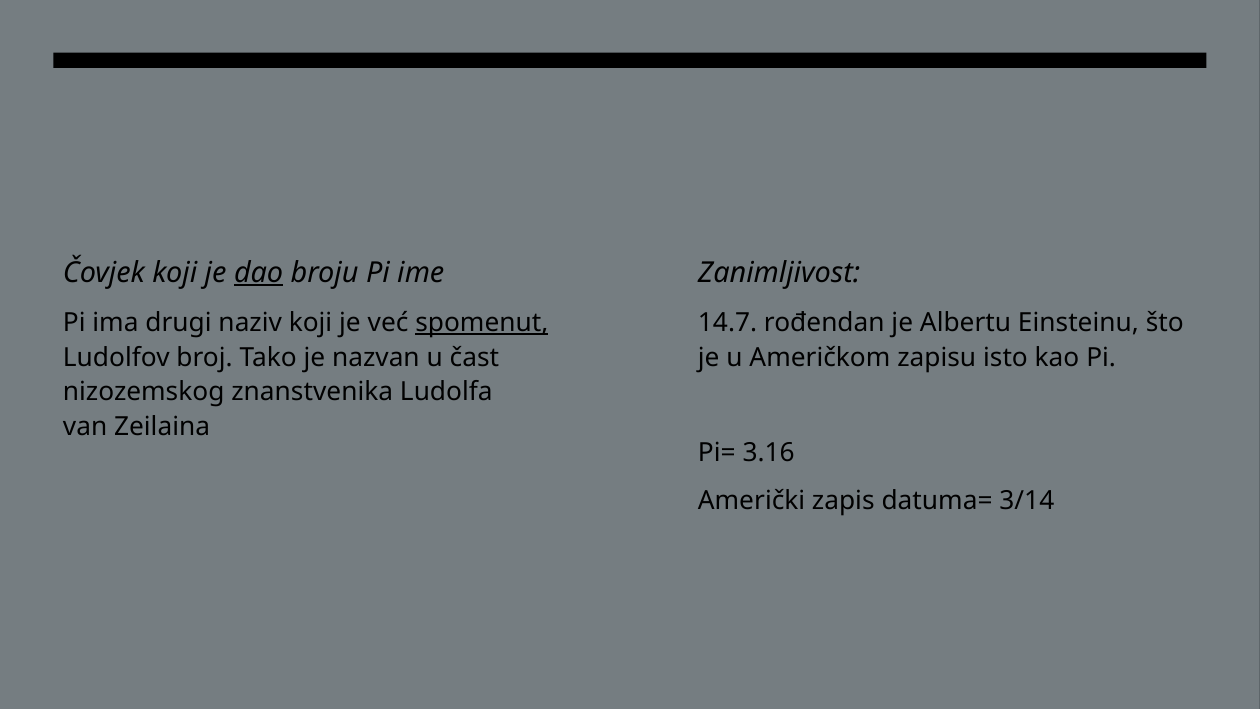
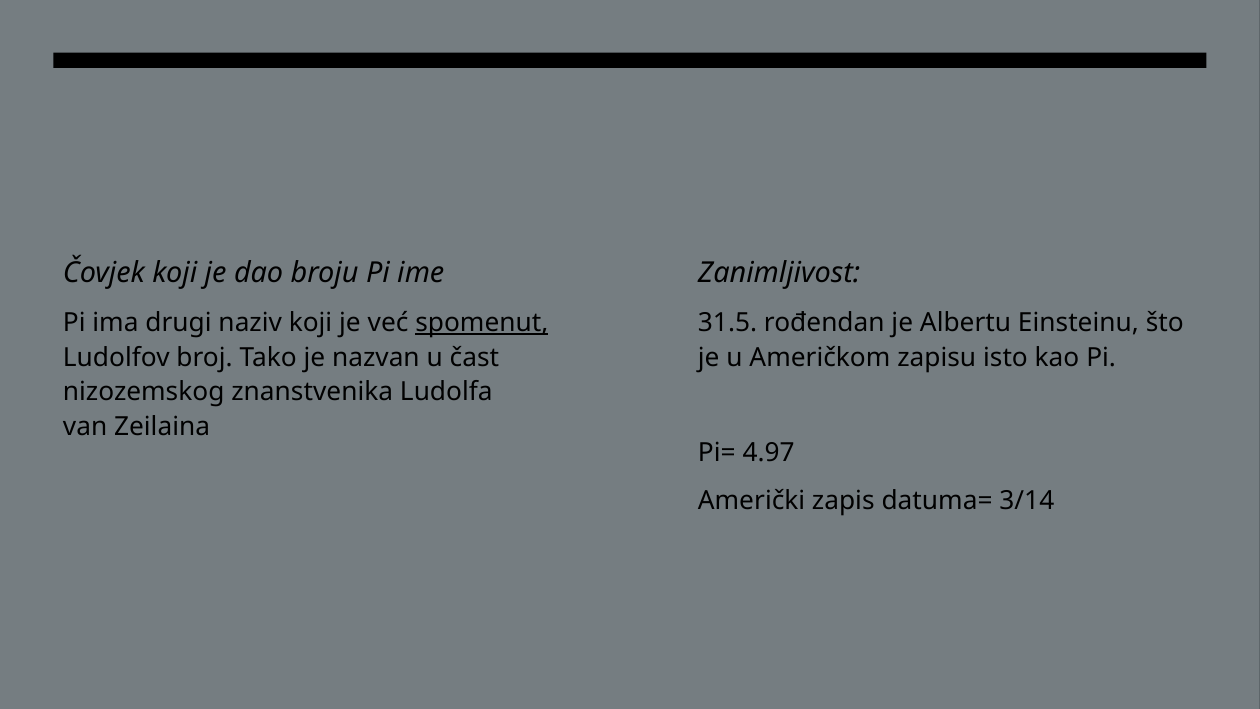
dao underline: present -> none
14.7: 14.7 -> 31.5
3.16: 3.16 -> 4.97
